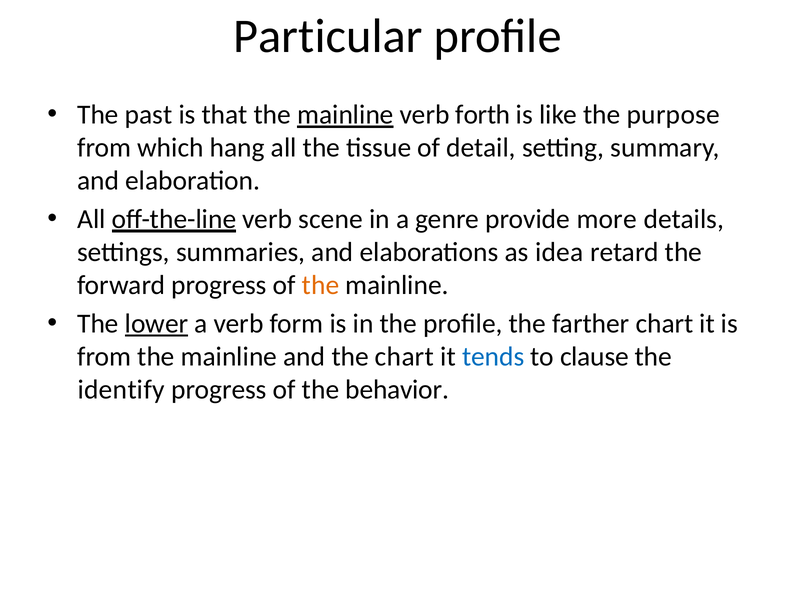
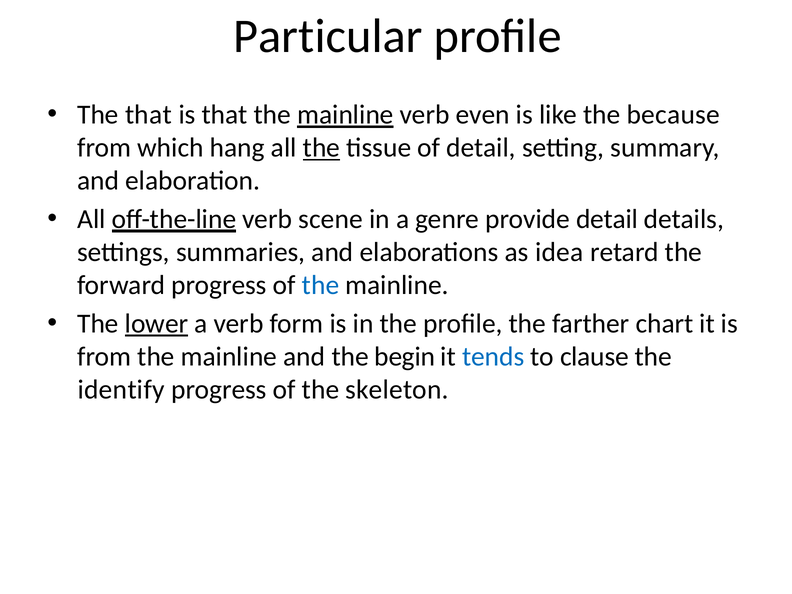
The past: past -> that
forth: forth -> even
purpose: purpose -> because
the at (322, 148) underline: none -> present
provide more: more -> detail
the at (321, 285) colour: orange -> blue
the chart: chart -> begin
behavior: behavior -> skeleton
